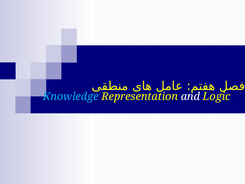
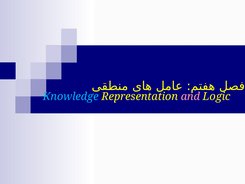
and colour: white -> pink
